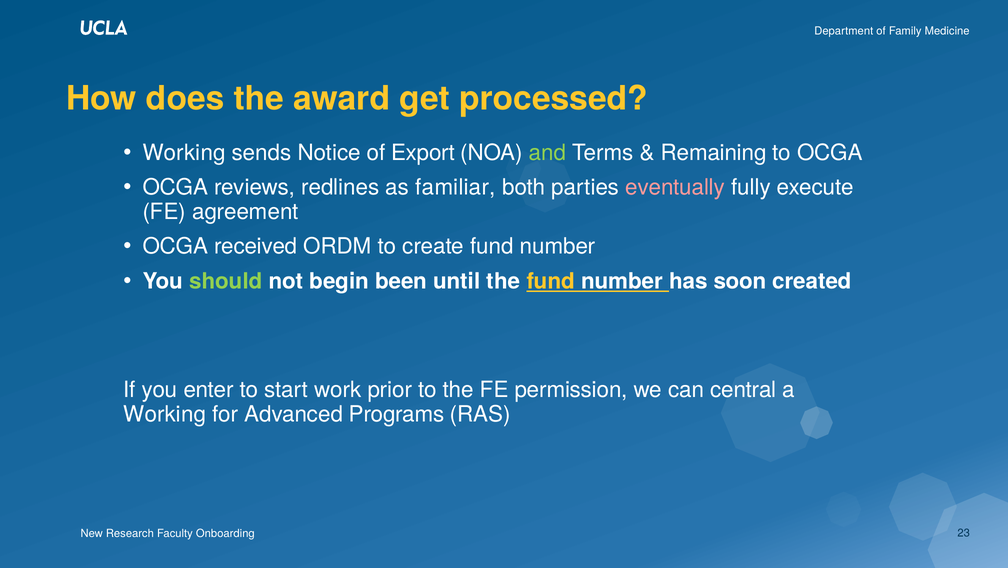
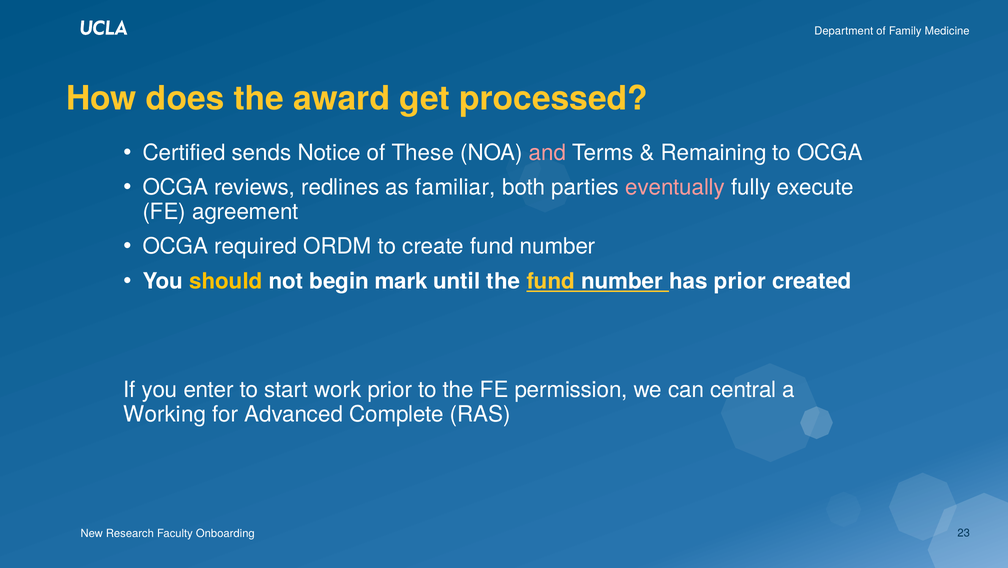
Working at (184, 153): Working -> Certified
Export: Export -> These
and colour: light green -> pink
received: received -> required
should colour: light green -> yellow
been: been -> mark
has soon: soon -> prior
Programs: Programs -> Complete
